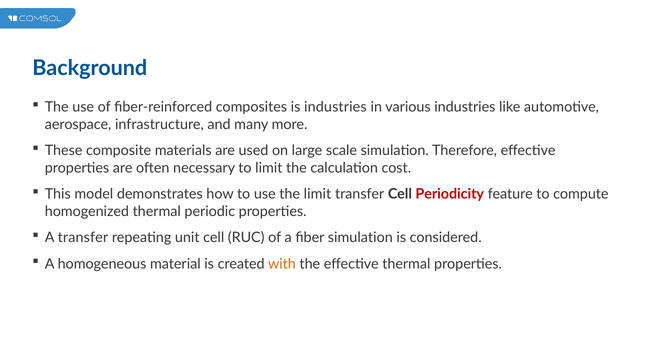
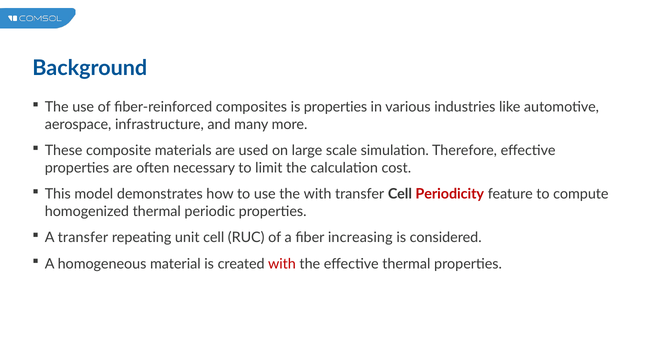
is industries: industries -> properties
the limit: limit -> with
fiber simulation: simulation -> increasing
with at (282, 264) colour: orange -> red
